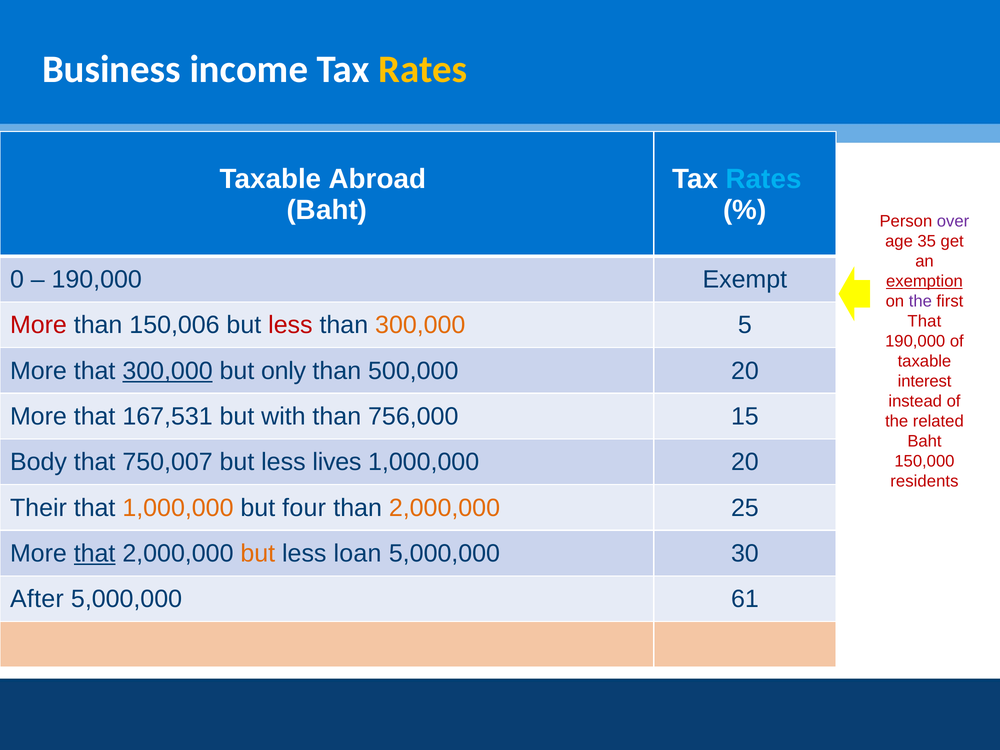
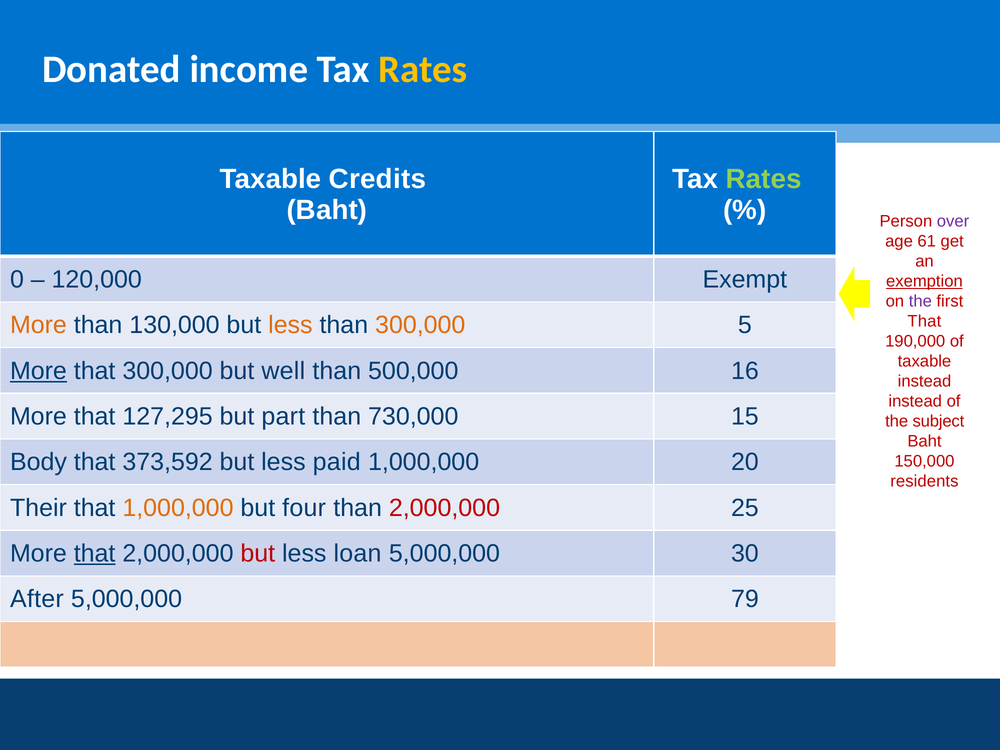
Business: Business -> Donated
Abroad: Abroad -> Credits
Rates at (764, 179) colour: light blue -> light green
35: 35 -> 61
190,000 at (97, 280): 190,000 -> 120,000
More at (38, 325) colour: red -> orange
150,006: 150,006 -> 130,000
less at (290, 325) colour: red -> orange
More at (38, 371) underline: none -> present
300,000 at (168, 371) underline: present -> none
only: only -> well
500,000 20: 20 -> 16
interest at (925, 381): interest -> instead
167,531: 167,531 -> 127,295
with: with -> part
756,000: 756,000 -> 730,000
related: related -> subject
750,007: 750,007 -> 373,592
lives: lives -> paid
2,000,000 at (444, 508) colour: orange -> red
but at (258, 554) colour: orange -> red
61: 61 -> 79
